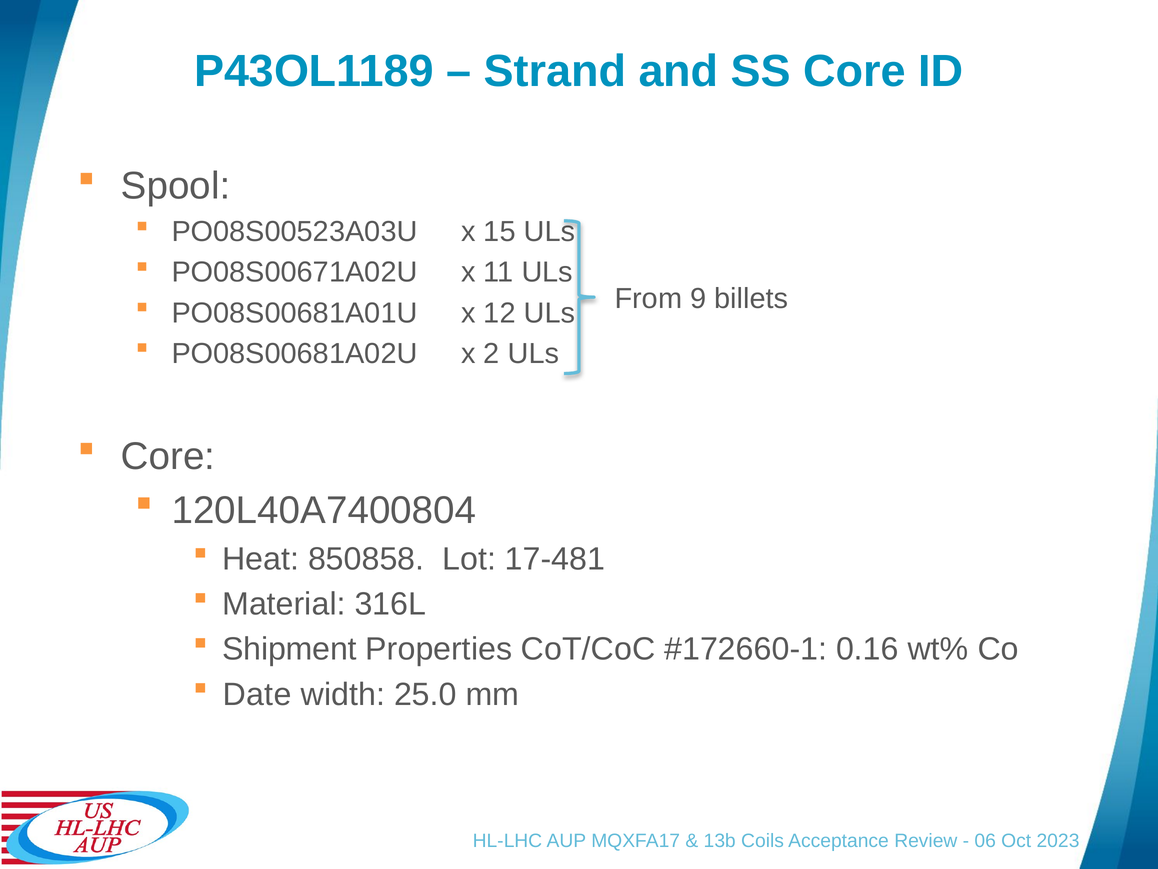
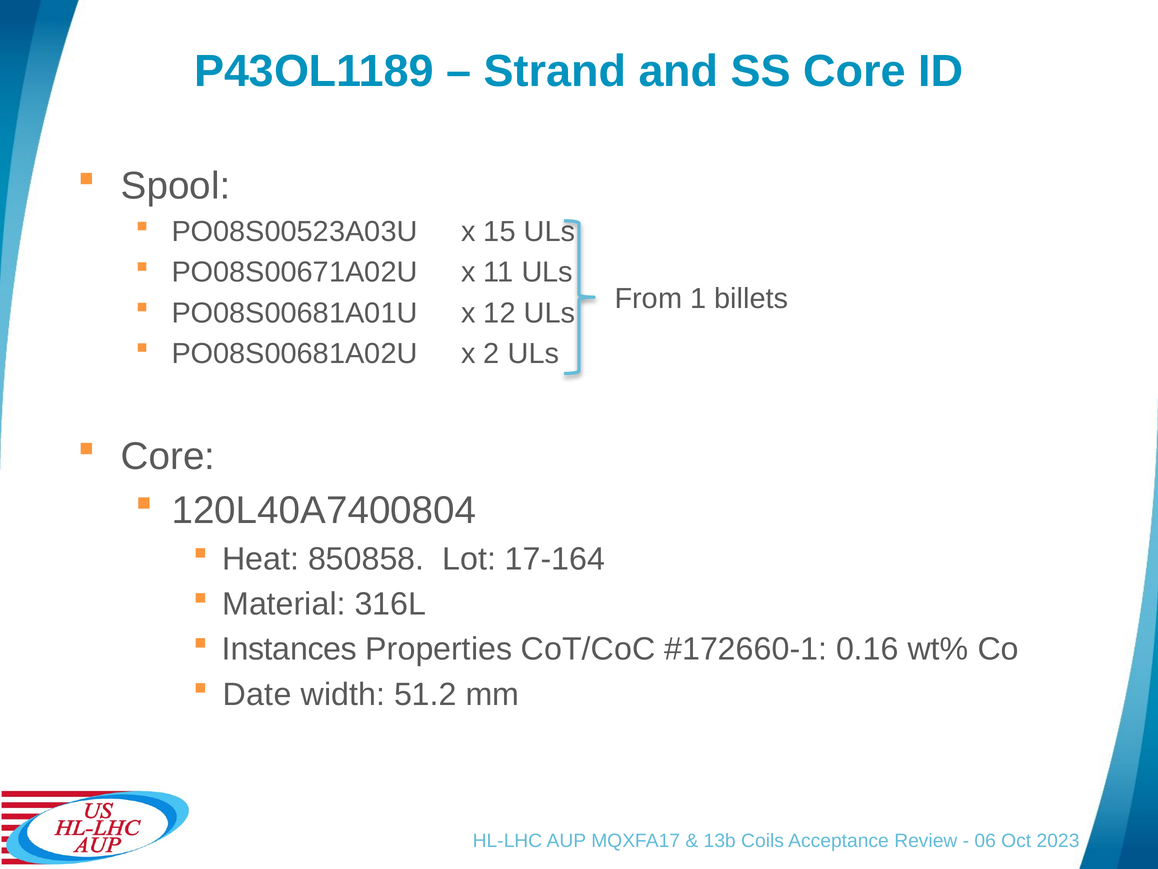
9: 9 -> 1
17-481: 17-481 -> 17-164
Shipment: Shipment -> Instances
25.0: 25.0 -> 51.2
